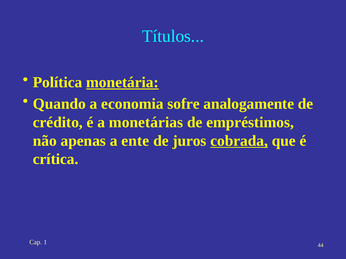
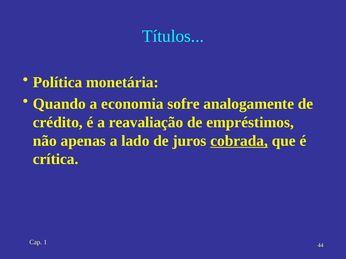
monetária underline: present -> none
monetárias: monetárias -> reavaliação
ente: ente -> lado
